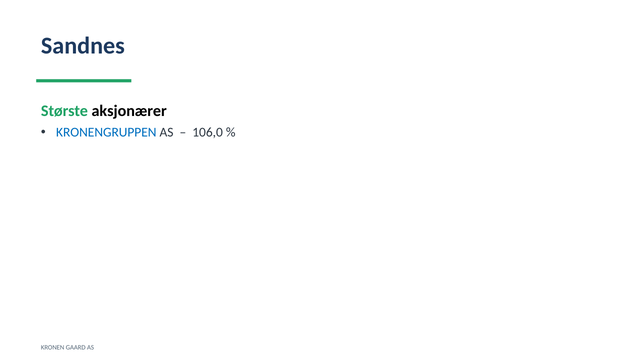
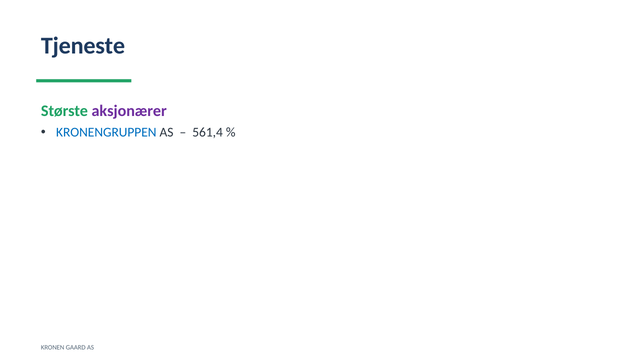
Sandnes: Sandnes -> Tjeneste
aksjonærer colour: black -> purple
106,0: 106,0 -> 561,4
